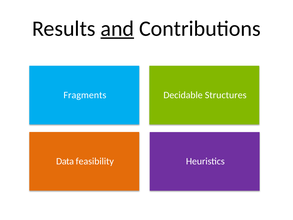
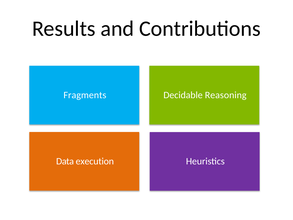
and underline: present -> none
Structures: Structures -> Reasoning
feasibility: feasibility -> execution
